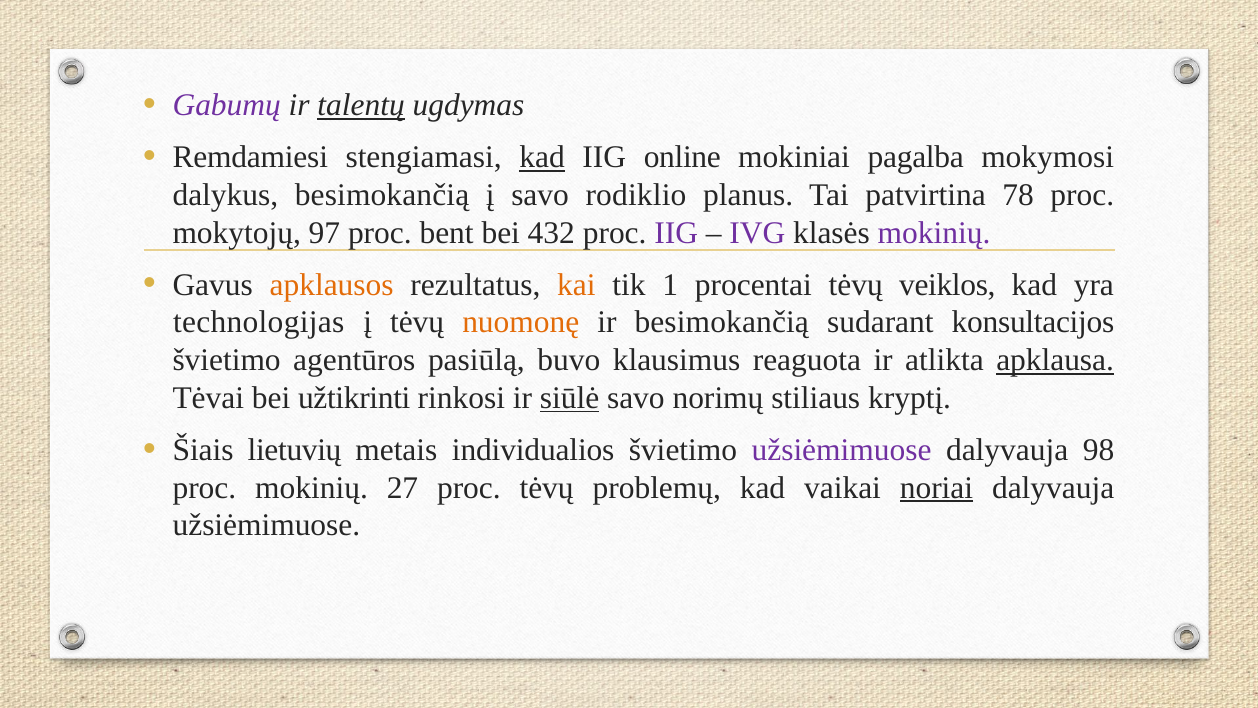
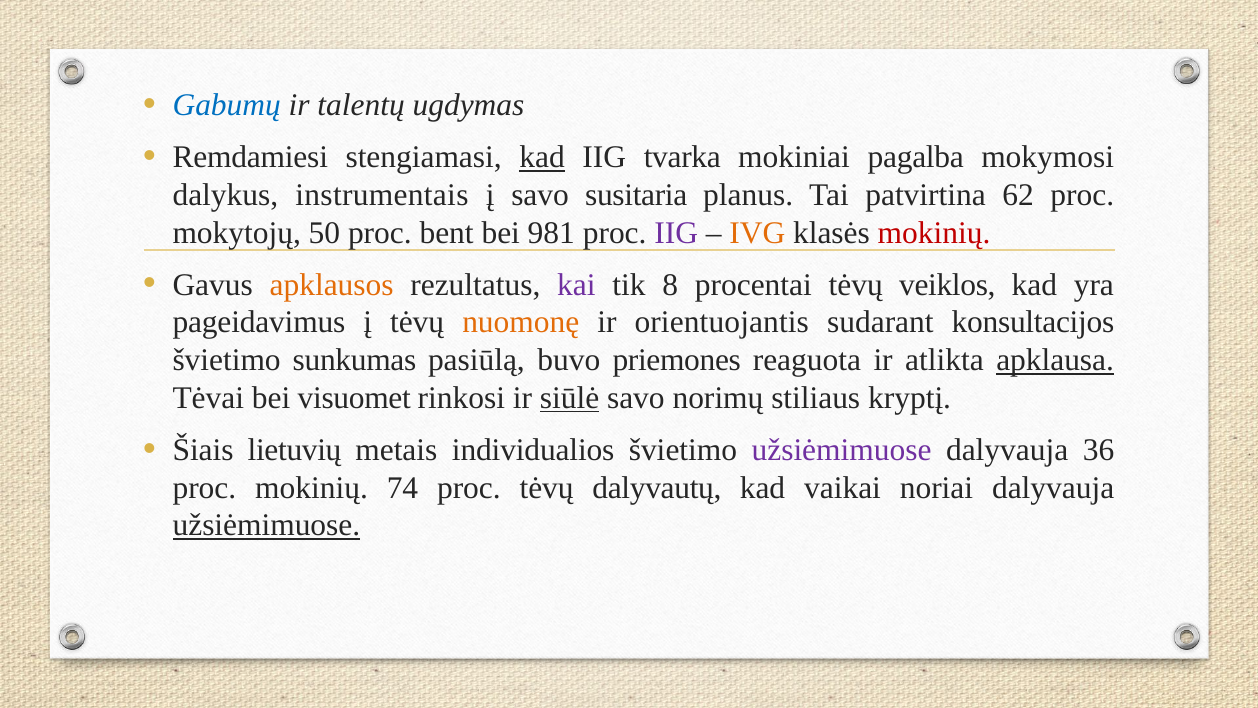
Gabumų colour: purple -> blue
talentų underline: present -> none
online: online -> tvarka
dalykus besimokančią: besimokančią -> instrumentais
rodiklio: rodiklio -> susitaria
78: 78 -> 62
97: 97 -> 50
432: 432 -> 981
IVG colour: purple -> orange
mokinių at (934, 233) colour: purple -> red
kai colour: orange -> purple
1: 1 -> 8
technologijas: technologijas -> pageidavimus
ir besimokančią: besimokančią -> orientuojantis
agentūros: agentūros -> sunkumas
klausimus: klausimus -> priemones
užtikrinti: užtikrinti -> visuomet
98: 98 -> 36
27: 27 -> 74
problemų: problemų -> dalyvautų
noriai underline: present -> none
užsiėmimuose at (266, 525) underline: none -> present
